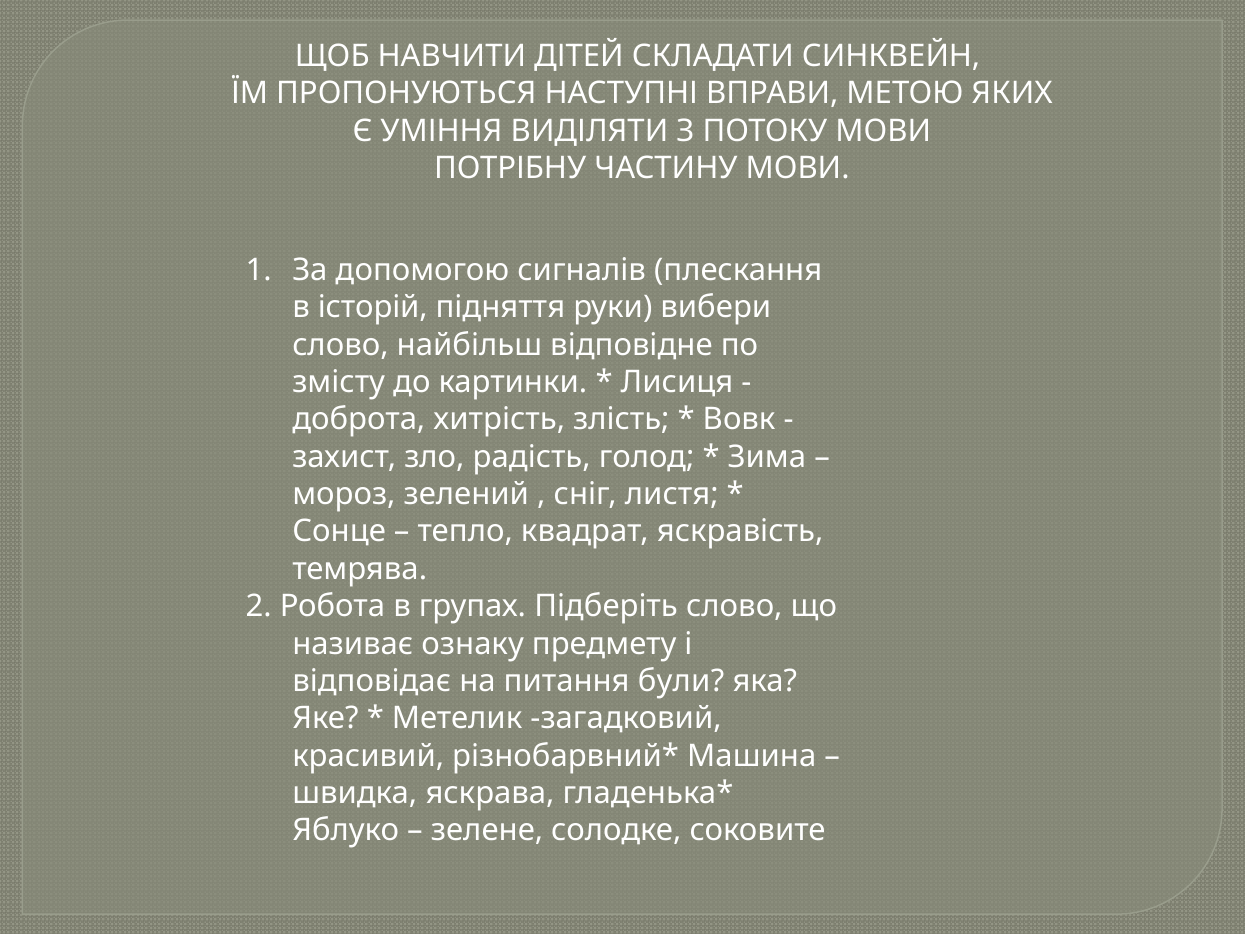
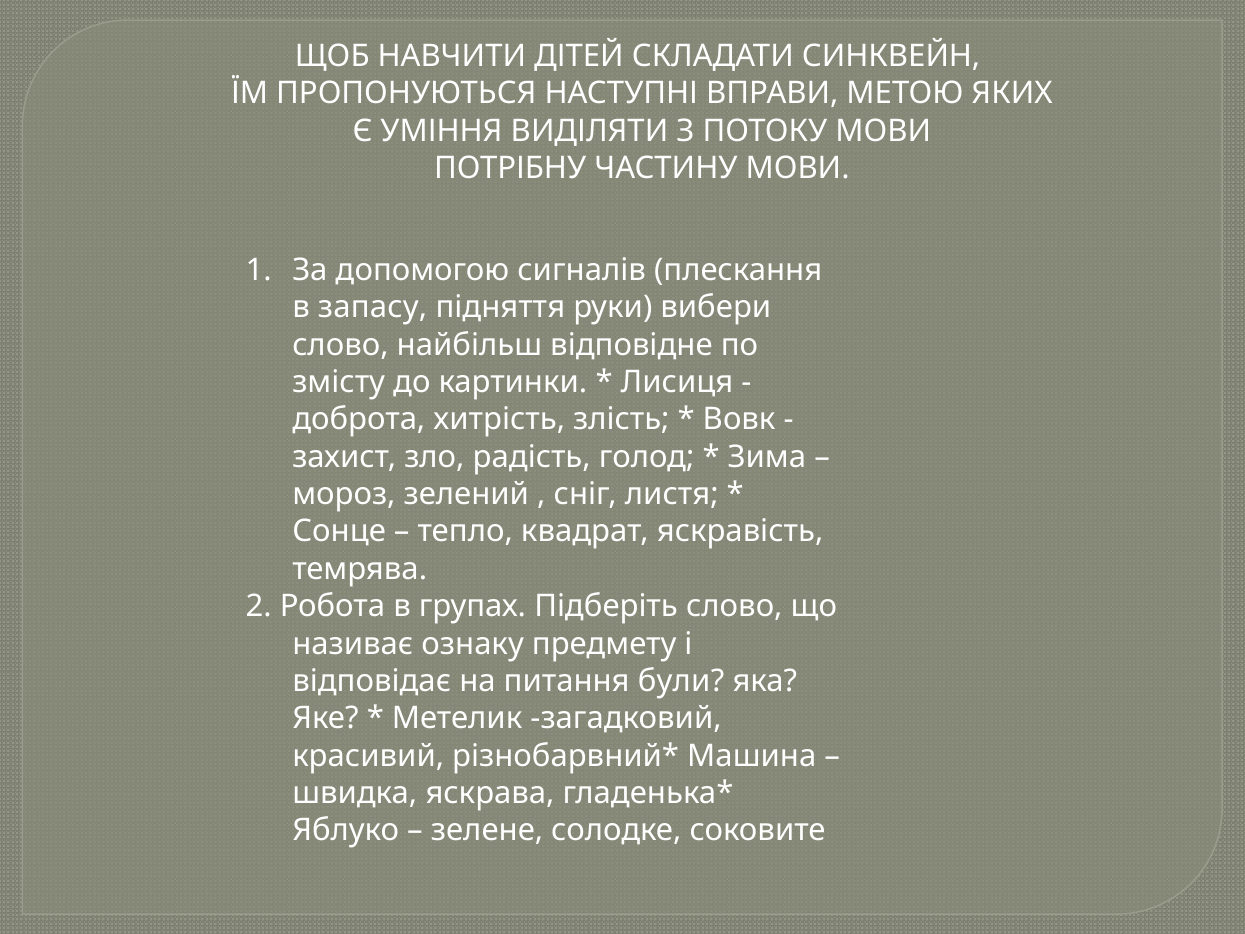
історій: історій -> запасу
